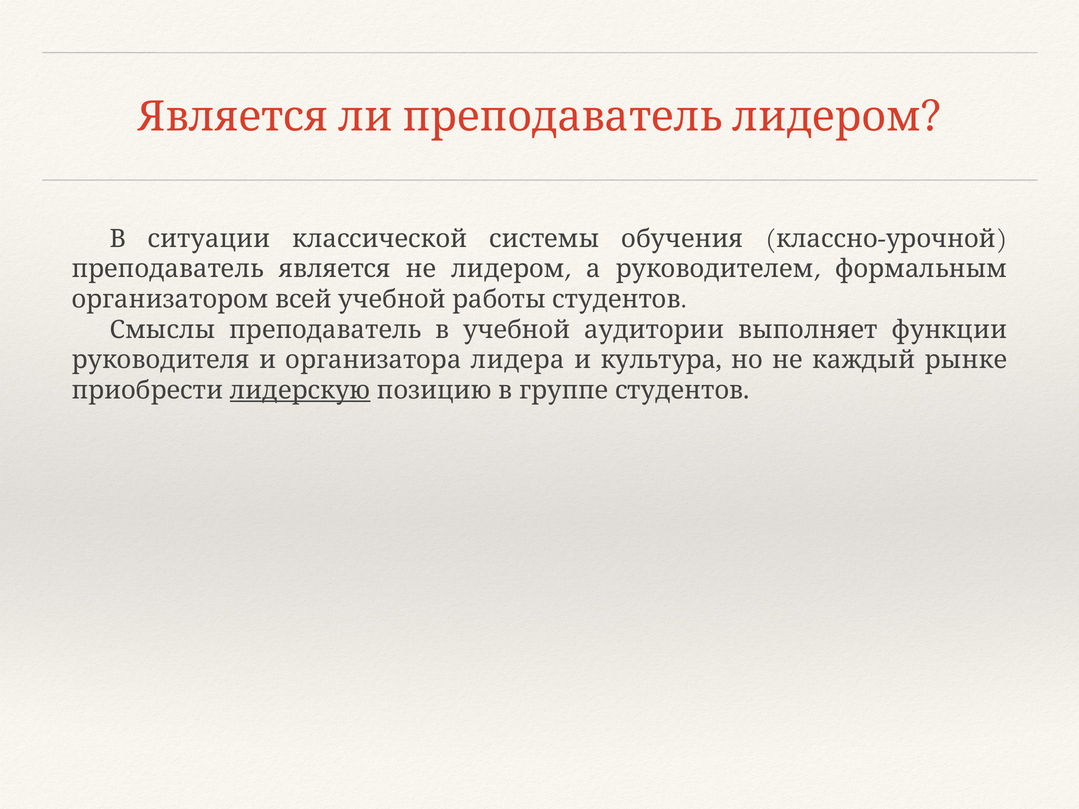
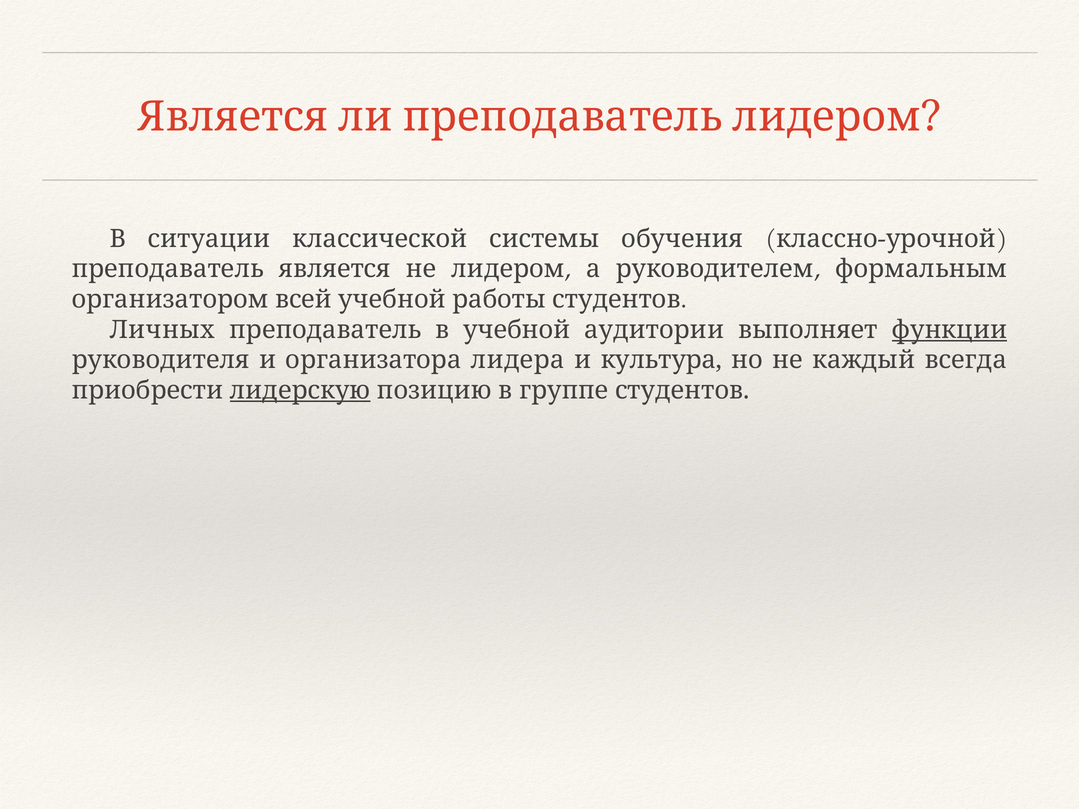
Смыслы: Смыслы -> Личных
функции underline: none -> present
рынке: рынке -> всегда
